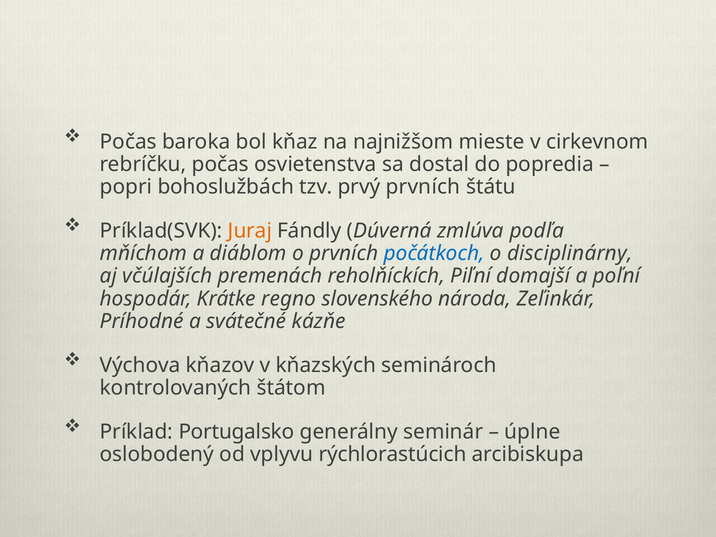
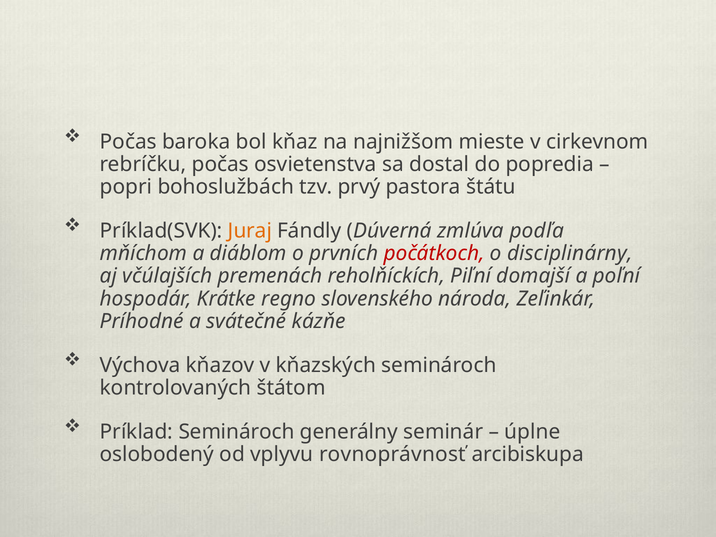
prvý prvních: prvních -> pastora
počátkoch colour: blue -> red
Príklad Portugalsko: Portugalsko -> Seminároch
rýchlorastúcich: rýchlorastúcich -> rovnoprávnosť
